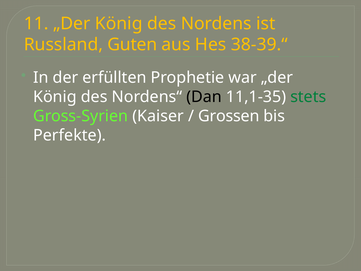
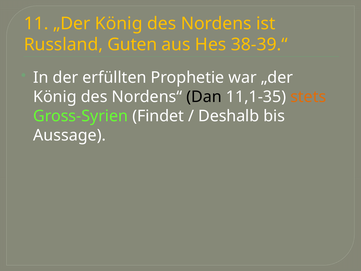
stets colour: green -> orange
Kaiser: Kaiser -> Findet
Grossen: Grossen -> Deshalb
Perfekte: Perfekte -> Aussage
